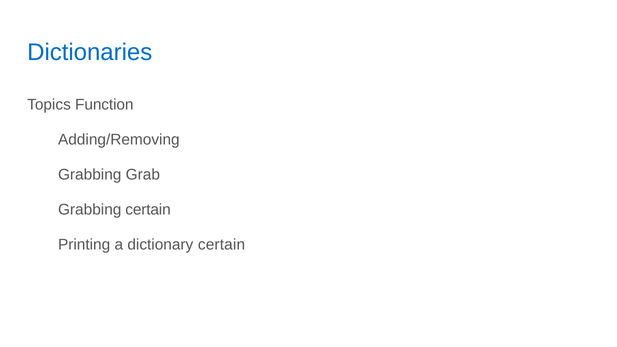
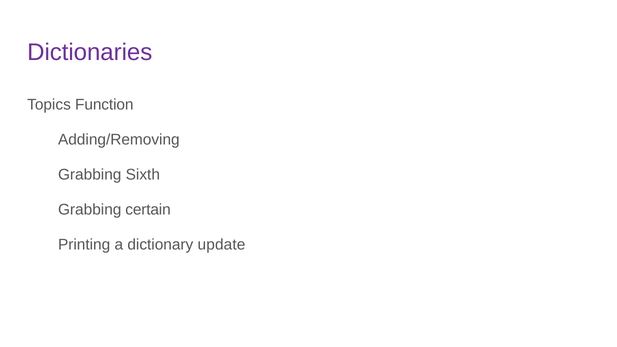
Dictionaries colour: blue -> purple
Grab: Grab -> Sixth
dictionary certain: certain -> update
